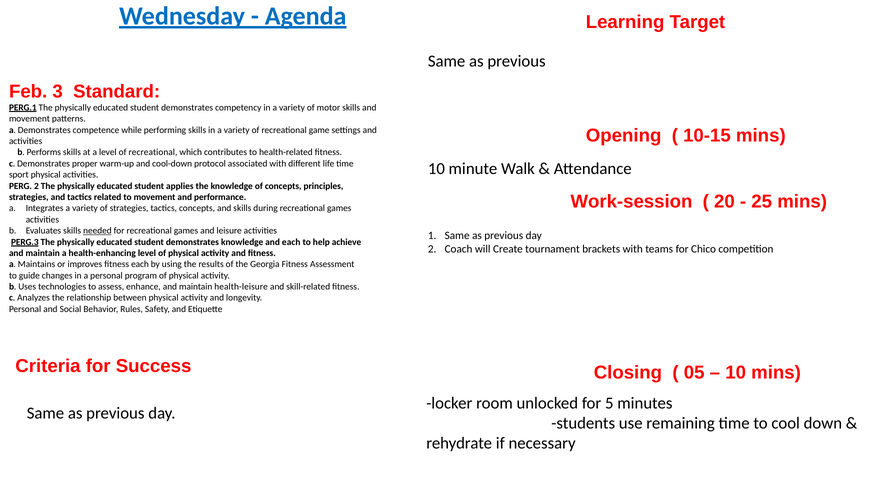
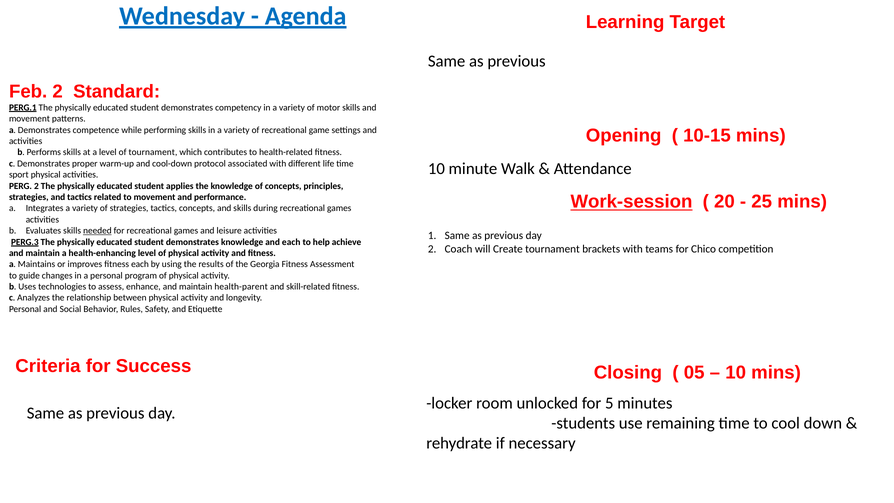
Feb 3: 3 -> 2
level of recreational: recreational -> tournament
Work-session underline: none -> present
health-leisure: health-leisure -> health-parent
